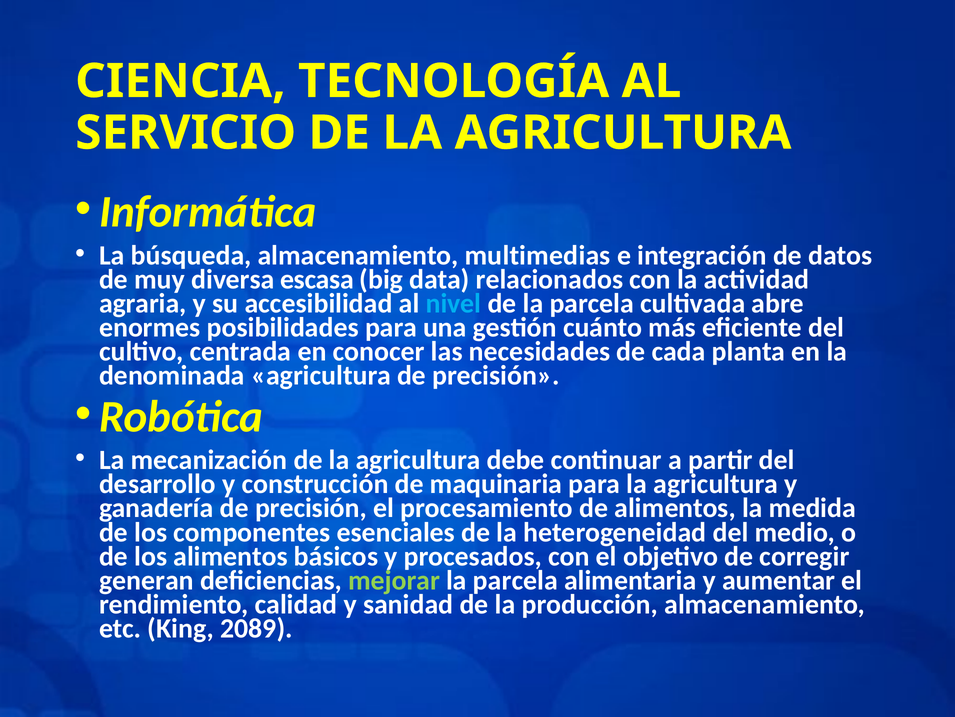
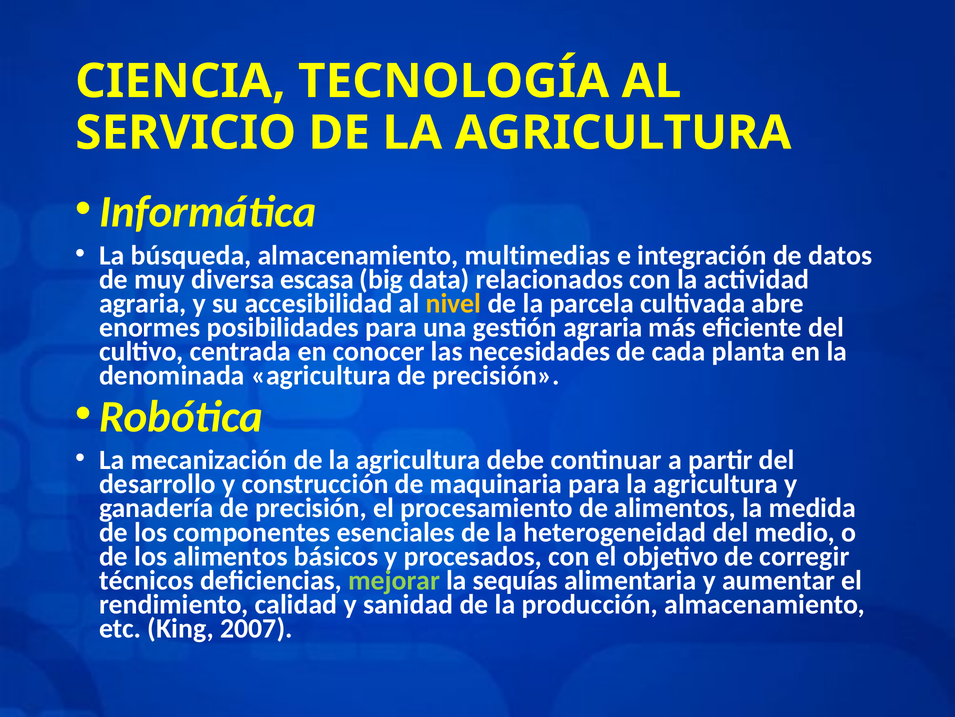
nivel colour: light blue -> yellow
gestión cuánto: cuánto -> agraria
generan: generan -> técnicos
parcela at (515, 580): parcela -> sequías
2089: 2089 -> 2007
